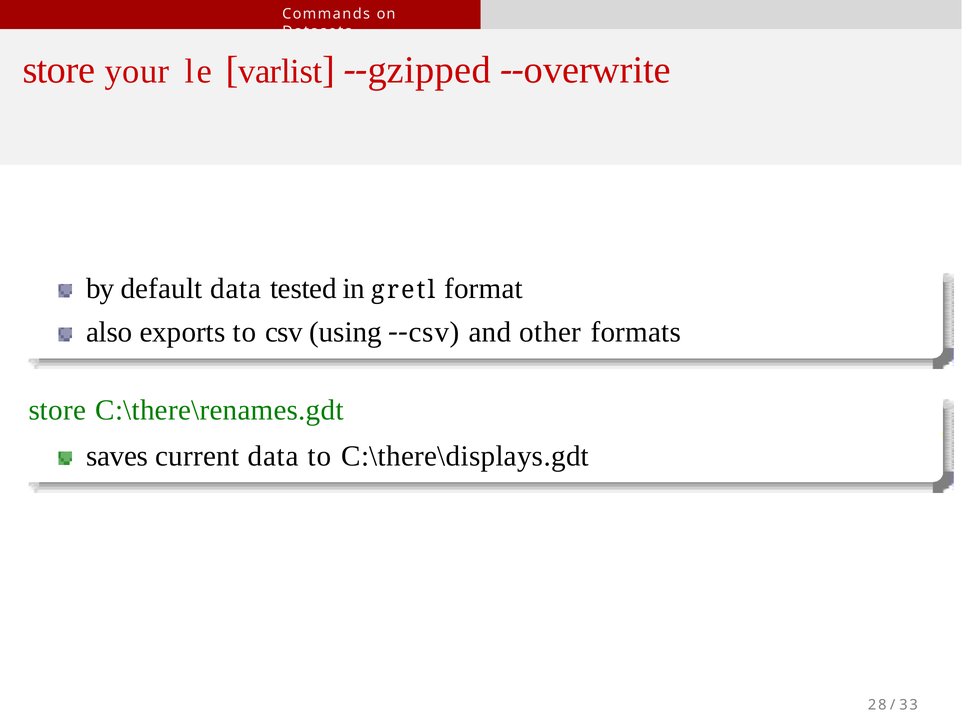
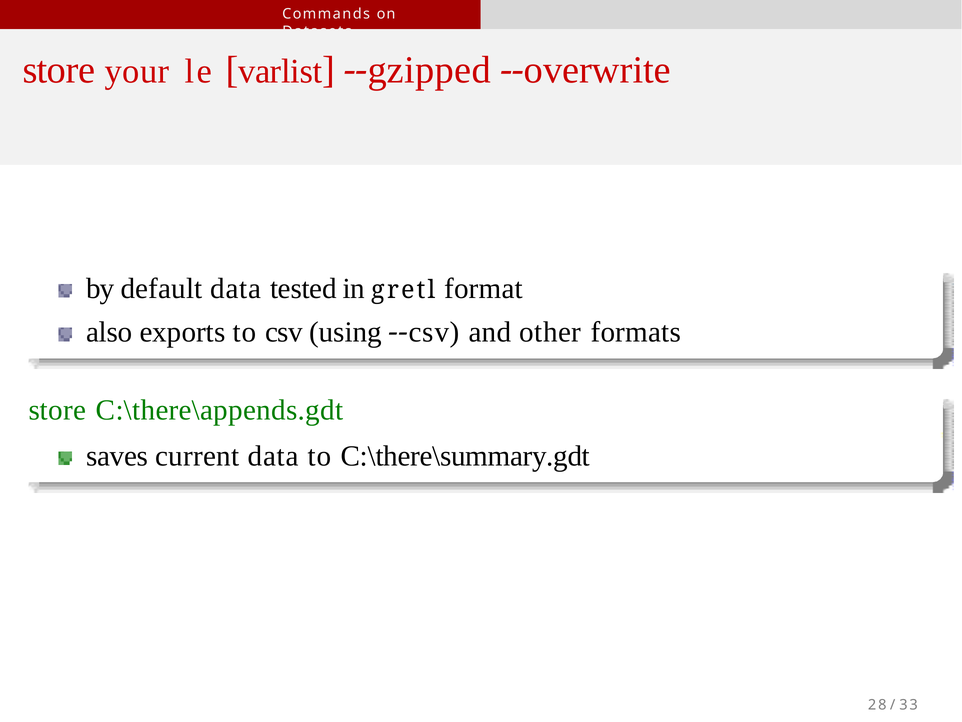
C:\there\renames.gdt: C:\there\renames.gdt -> C:\there\appends.gdt
C:\there\displays.gdt: C:\there\displays.gdt -> C:\there\summary.gdt
